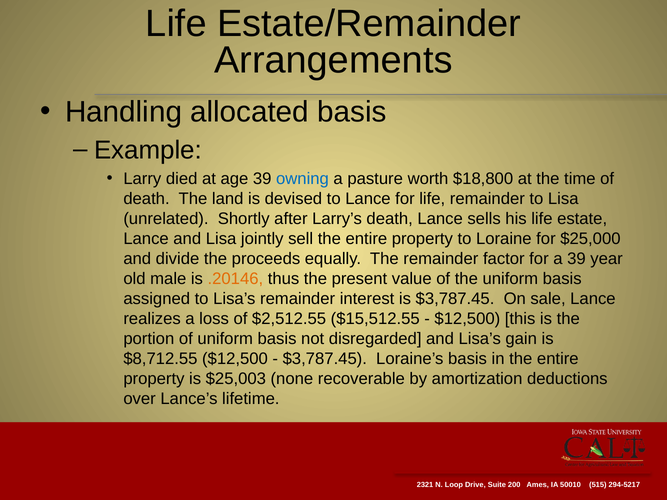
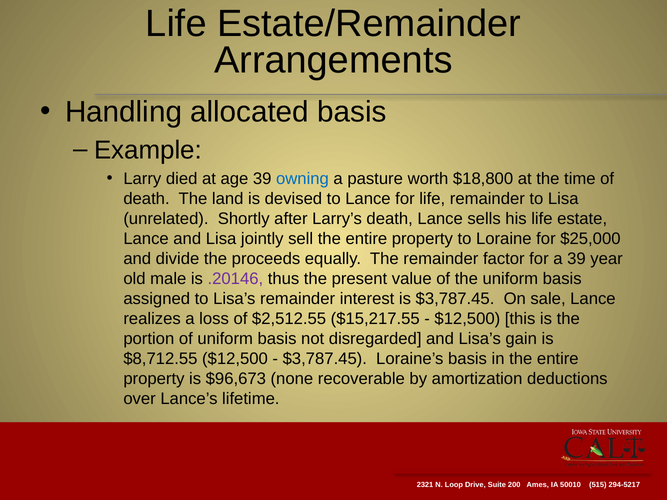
.20146 colour: orange -> purple
$15,512.55: $15,512.55 -> $15,217.55
$25,003: $25,003 -> $96,673
